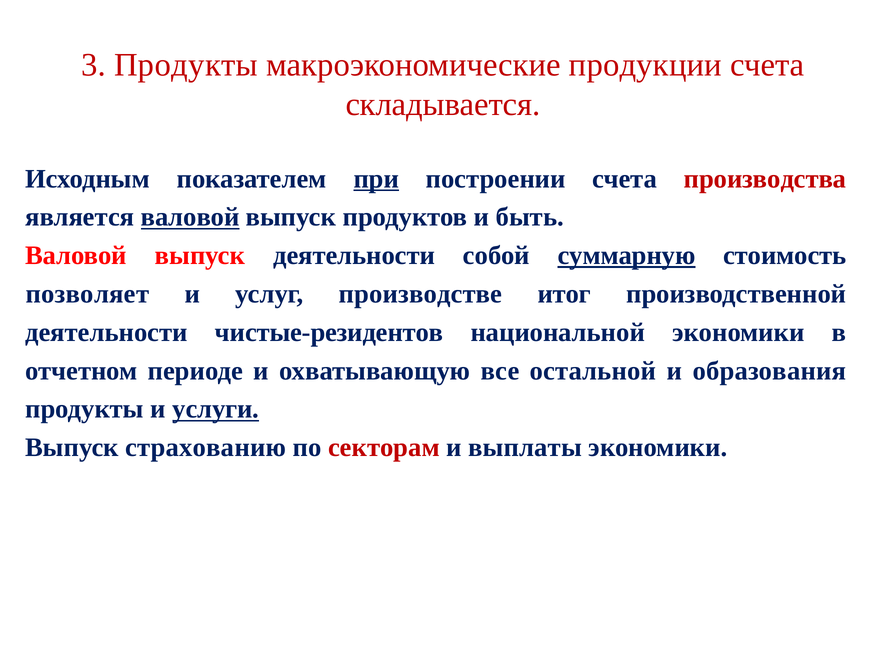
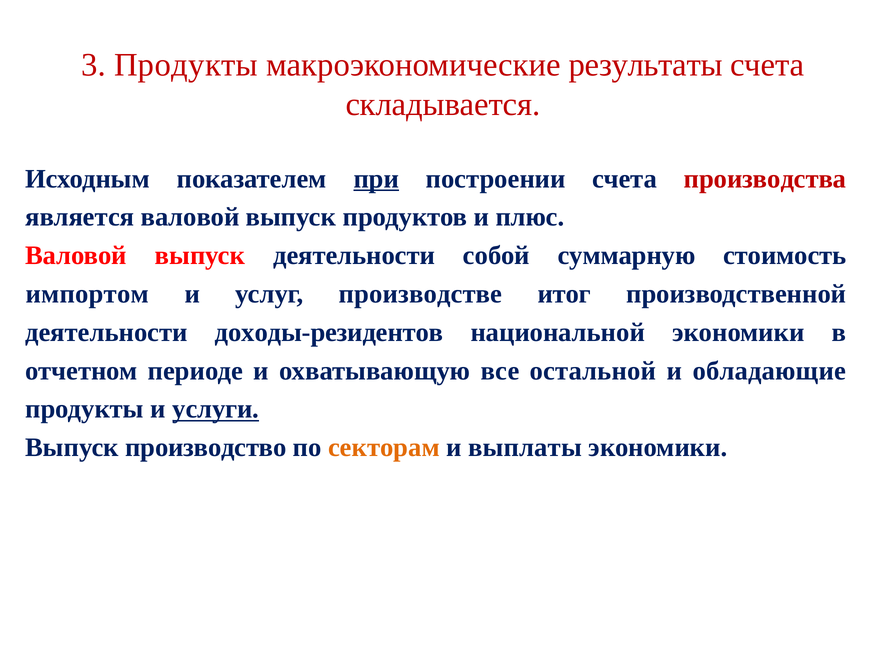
продукции: продукции -> результаты
валовой at (190, 217) underline: present -> none
быть: быть -> плюс
суммарную underline: present -> none
позволяет: позволяет -> импортом
чистые-резидентов: чистые-резидентов -> доходы-резидентов
образования: образования -> обладающие
страхованию: страхованию -> производство
секторам colour: red -> orange
